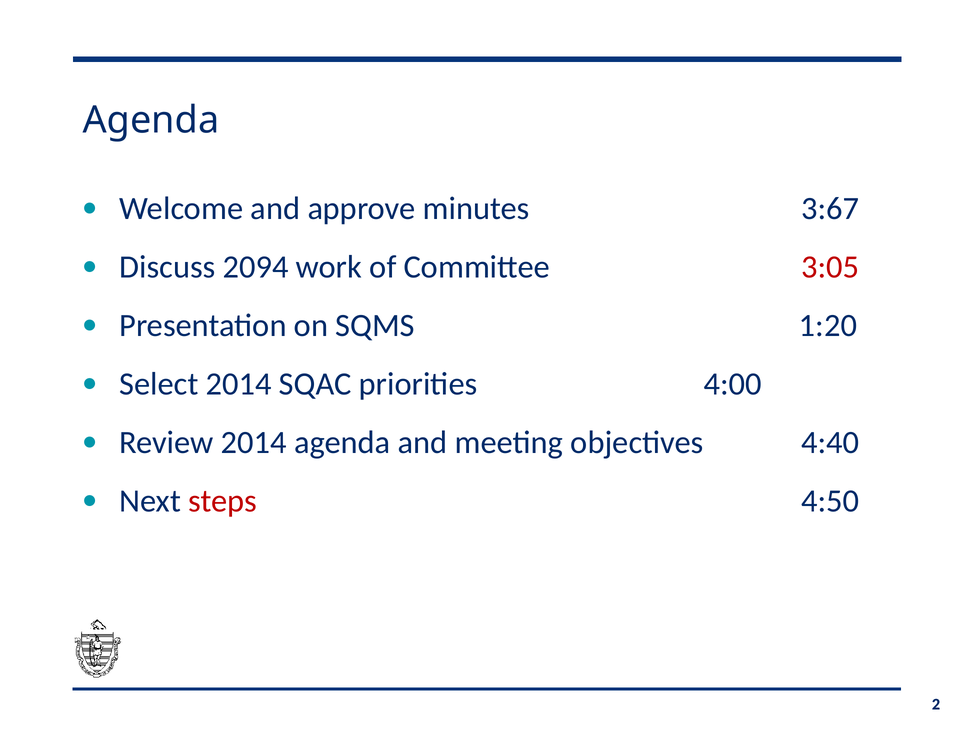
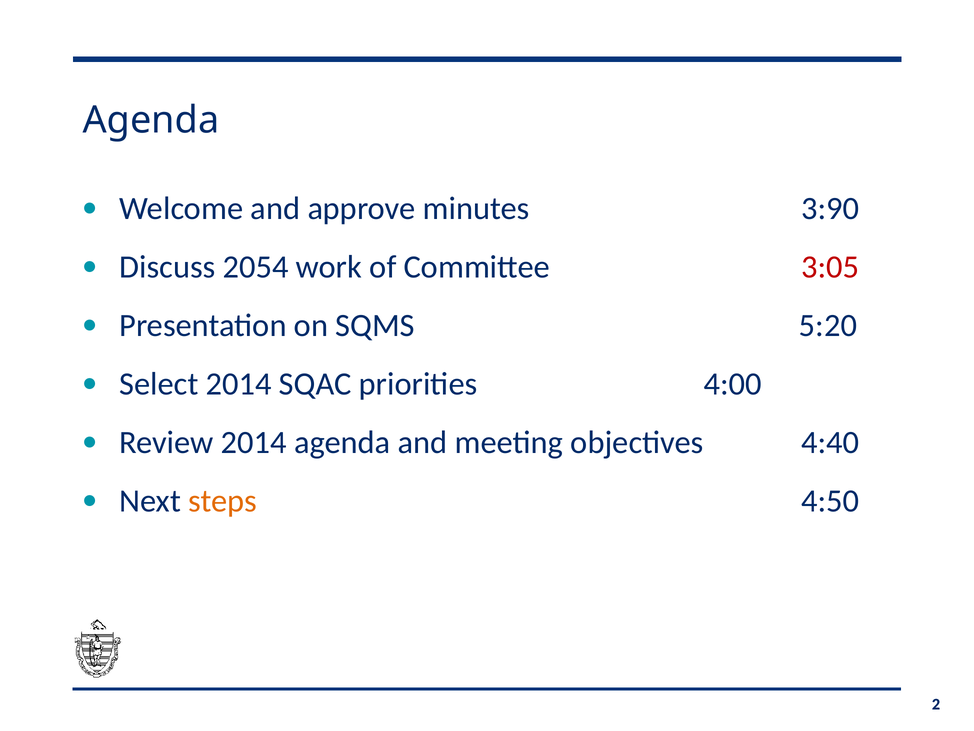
3:67: 3:67 -> 3:90
2094: 2094 -> 2054
1:20: 1:20 -> 5:20
steps colour: red -> orange
